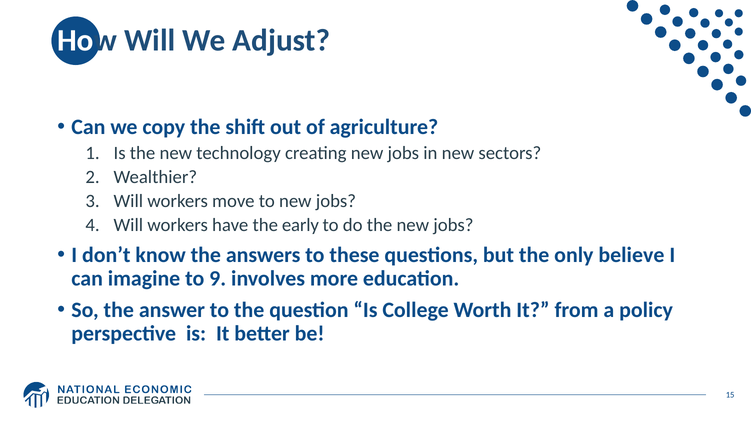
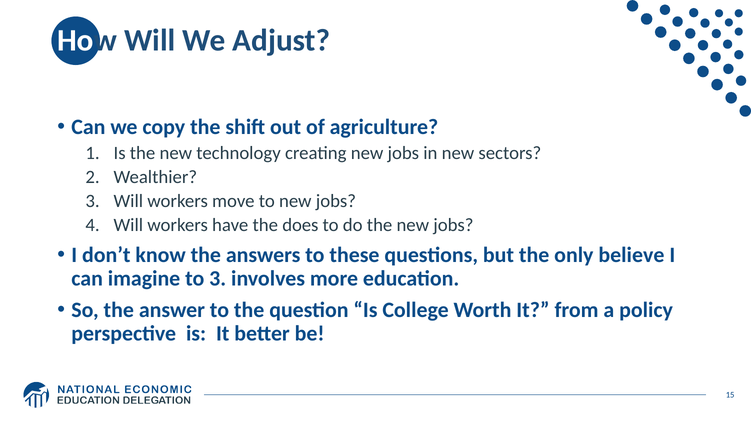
early: early -> does
to 9: 9 -> 3
